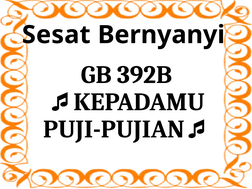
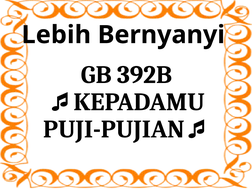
Sesat: Sesat -> Lebih
